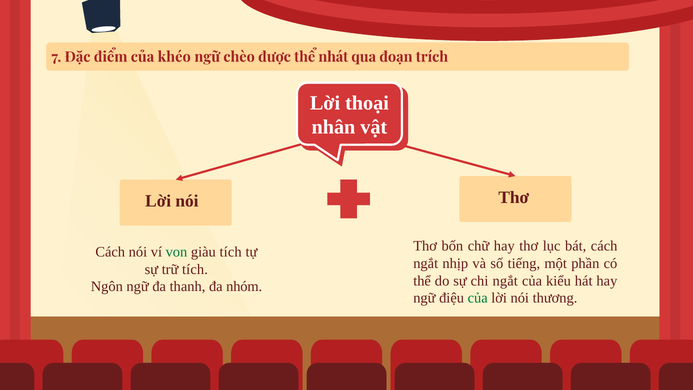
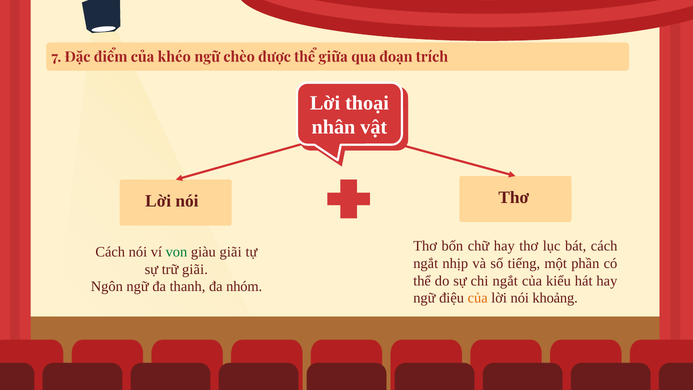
nhát: nhát -> giữa
giàu tích: tích -> giãi
trữ tích: tích -> giãi
của at (478, 298) colour: green -> orange
thương: thương -> khoảng
